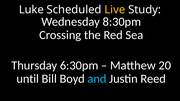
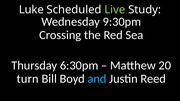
Live colour: yellow -> light green
8:30pm: 8:30pm -> 9:30pm
until: until -> turn
